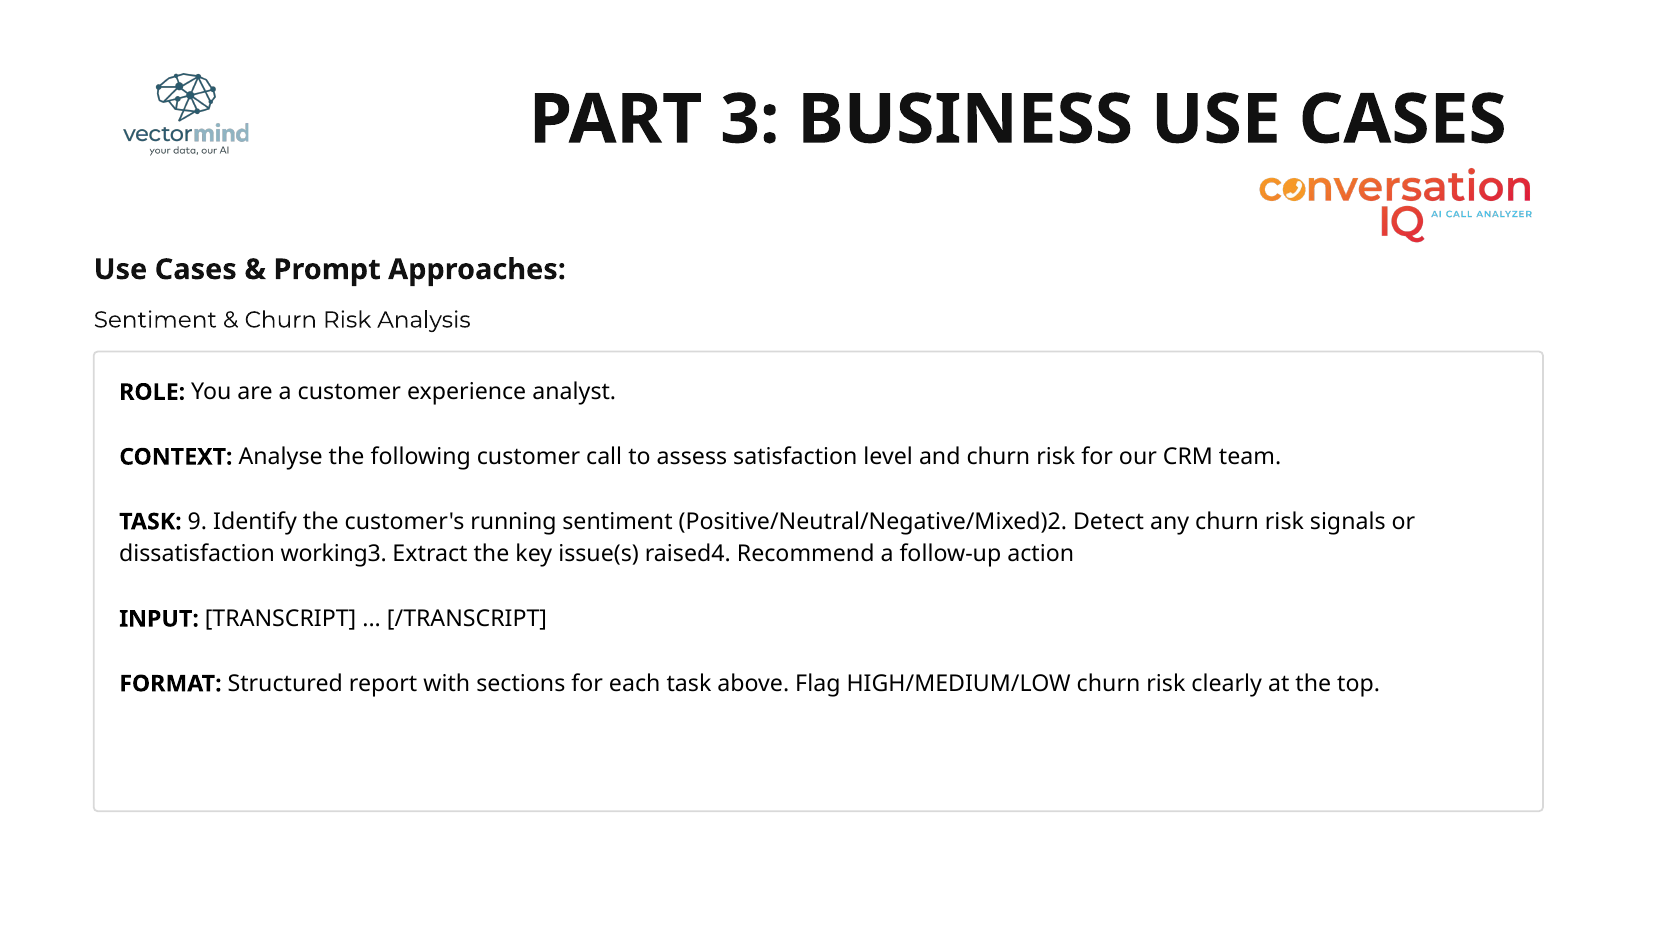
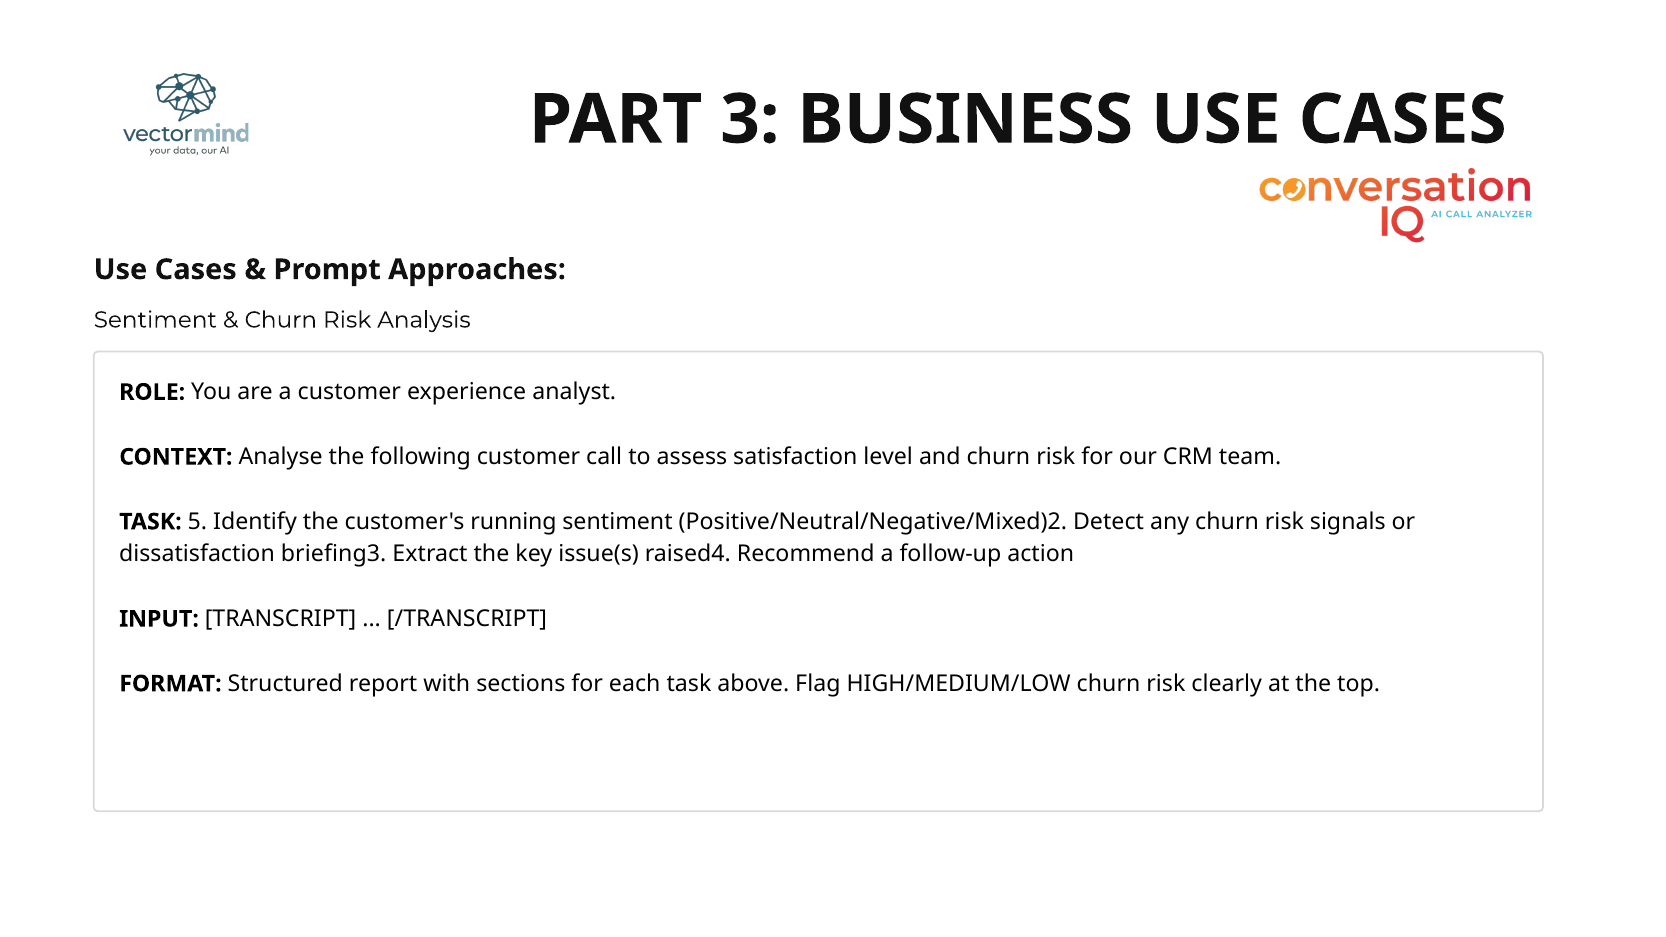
9: 9 -> 5
working3: working3 -> briefing3
